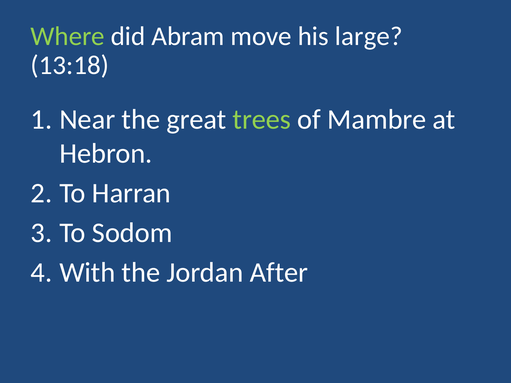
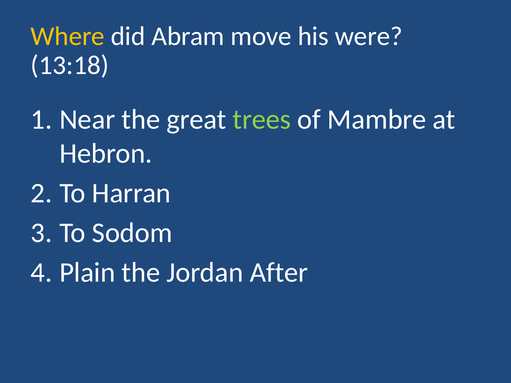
Where colour: light green -> yellow
large: large -> were
With: With -> Plain
